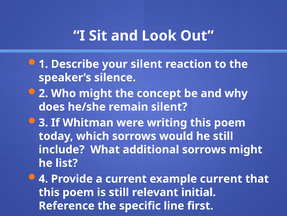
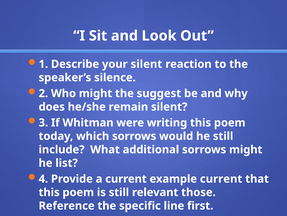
concept: concept -> suggest
initial: initial -> those
